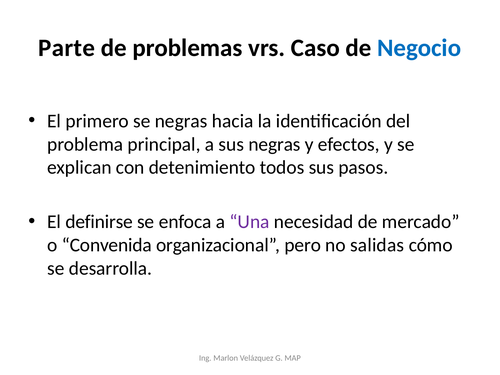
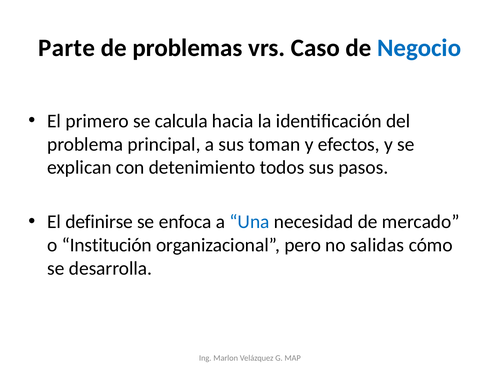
se negras: negras -> calcula
sus negras: negras -> toman
Una colour: purple -> blue
Convenida: Convenida -> Institución
